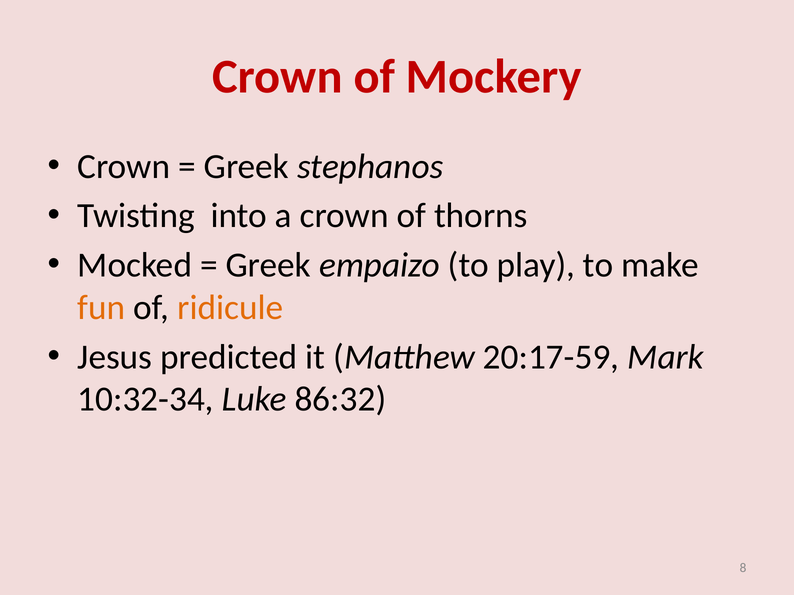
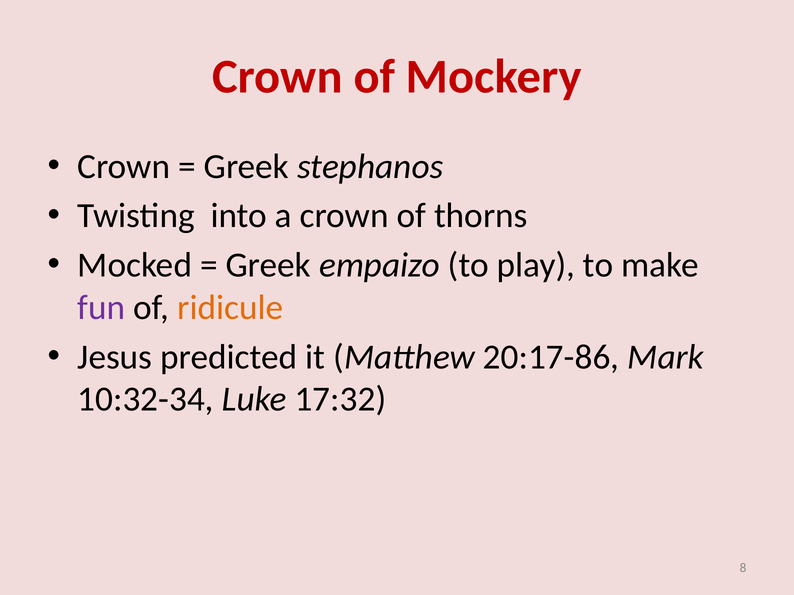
fun colour: orange -> purple
20:17-59: 20:17-59 -> 20:17-86
86:32: 86:32 -> 17:32
